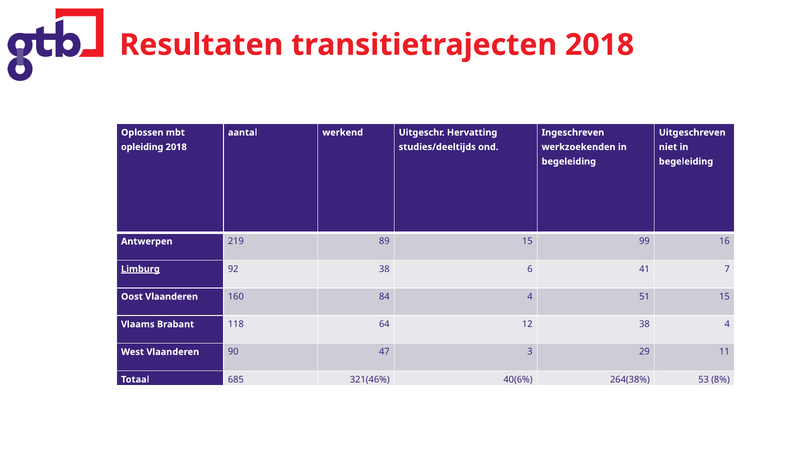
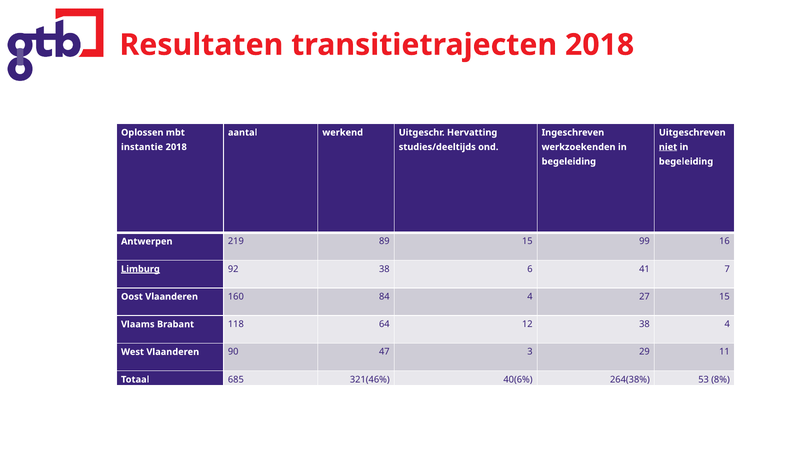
opleiding: opleiding -> instantie
niet underline: none -> present
51: 51 -> 27
